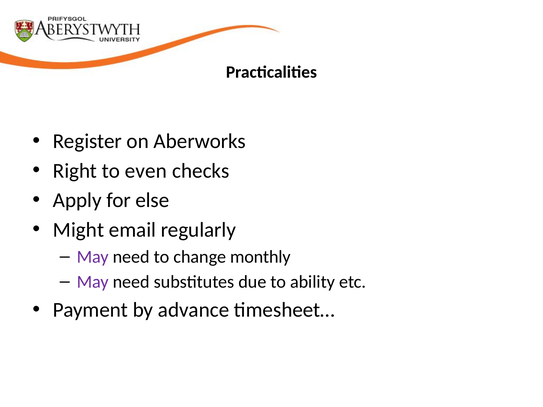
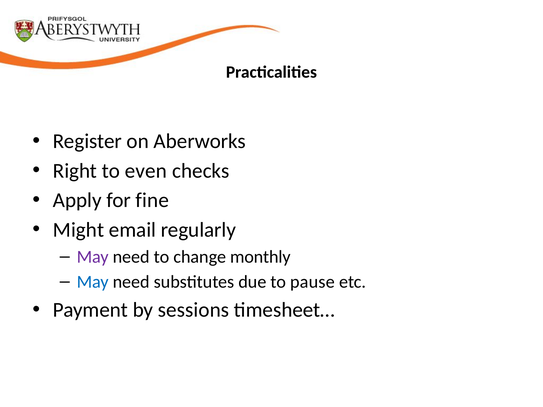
else: else -> fine
May at (93, 282) colour: purple -> blue
ability: ability -> pause
advance: advance -> sessions
